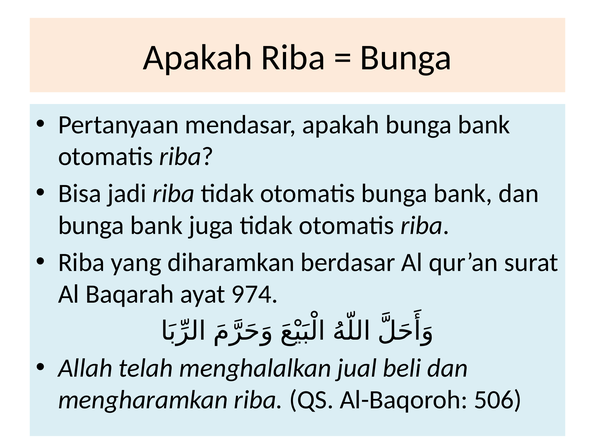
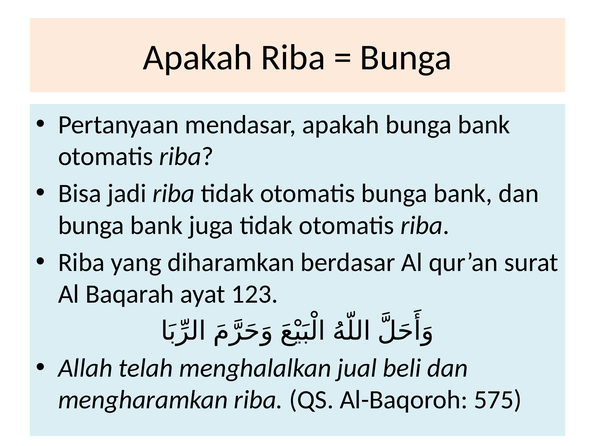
974: 974 -> 123
506: 506 -> 575
